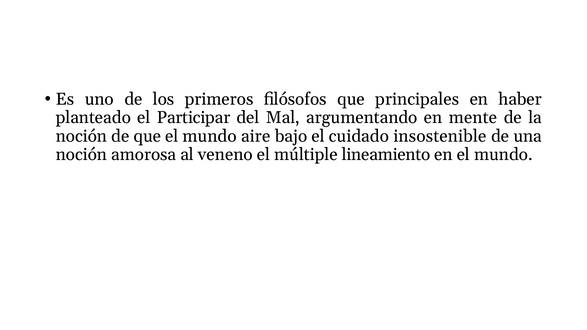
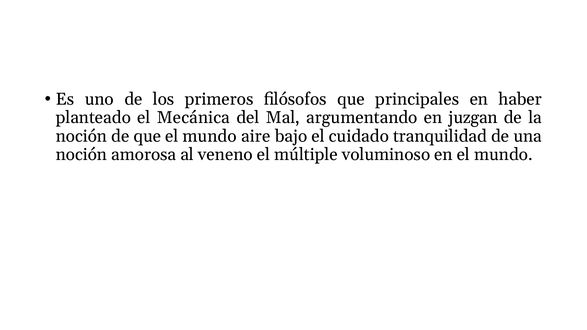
Participar: Participar -> Mecánica
mente: mente -> juzgan
insostenible: insostenible -> tranquilidad
lineamiento: lineamiento -> voluminoso
